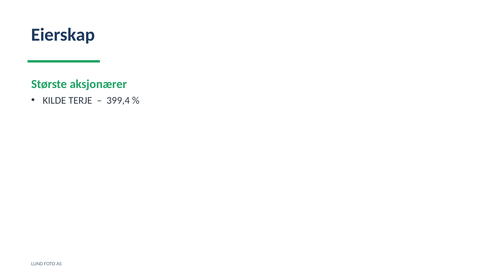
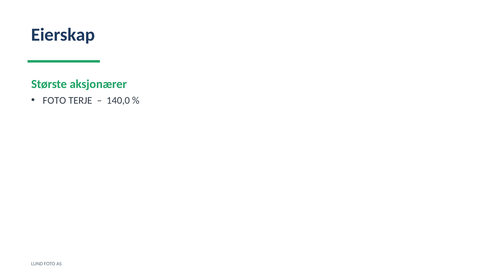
KILDE at (54, 101): KILDE -> FOTO
399,4: 399,4 -> 140,0
